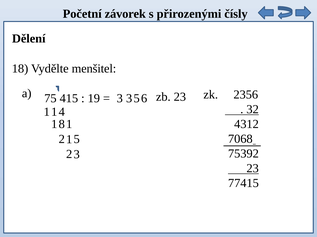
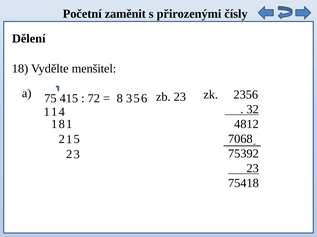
závorek: závorek -> zaměnit
19: 19 -> 72
3 at (120, 99): 3 -> 8
4312: 4312 -> 4812
77415: 77415 -> 75418
